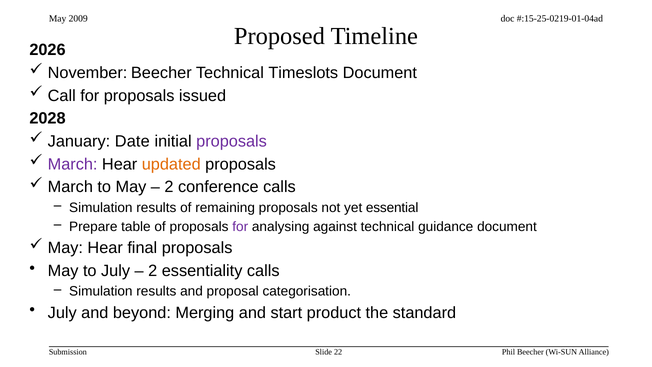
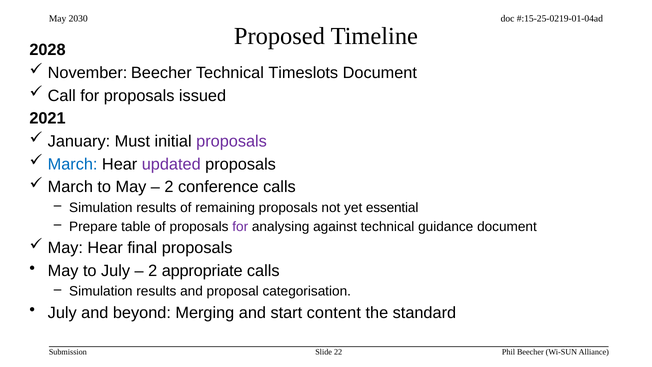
2009: 2009 -> 2030
2026: 2026 -> 2028
2028: 2028 -> 2021
Date: Date -> Must
March at (73, 164) colour: purple -> blue
updated colour: orange -> purple
essentiality: essentiality -> appropriate
product: product -> content
